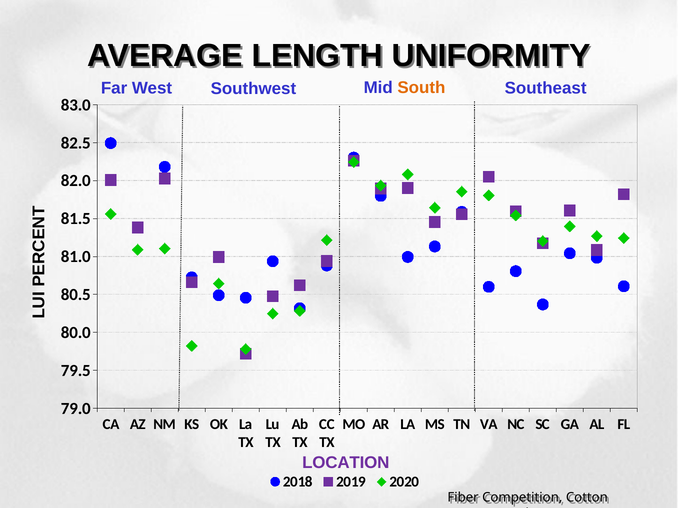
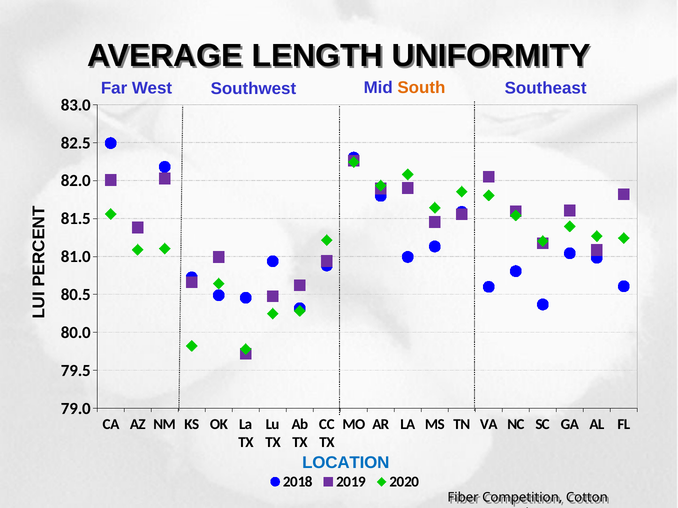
LOCATION colour: purple -> blue
